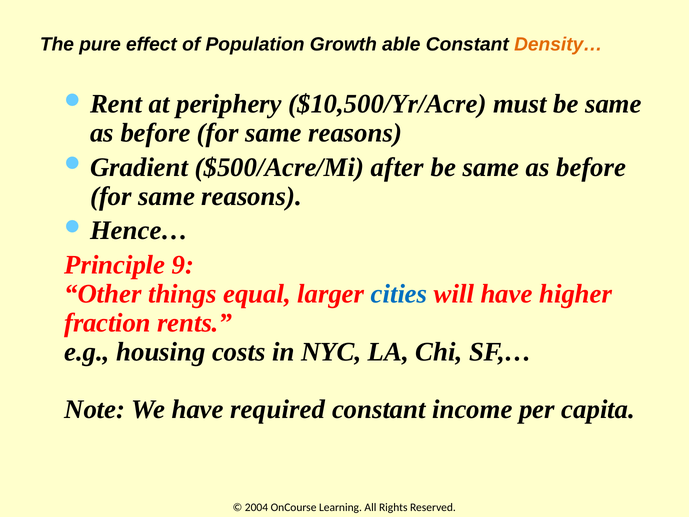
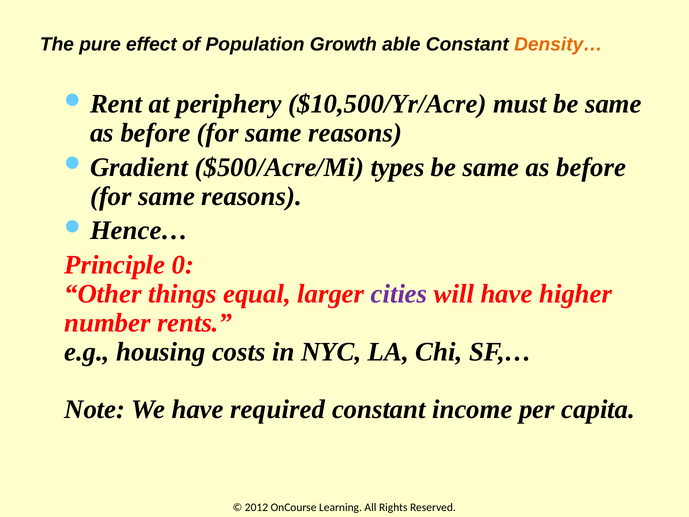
after: after -> types
9: 9 -> 0
cities colour: blue -> purple
fraction: fraction -> number
2004: 2004 -> 2012
